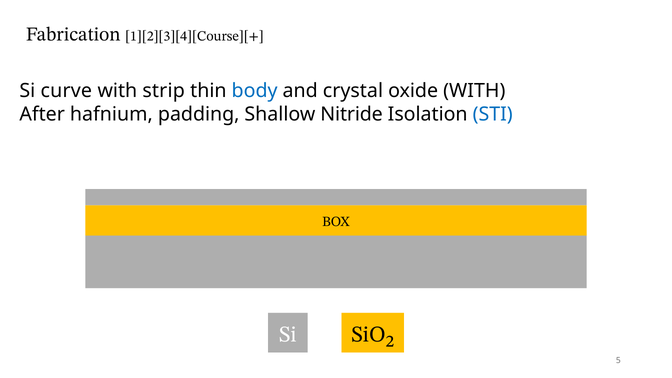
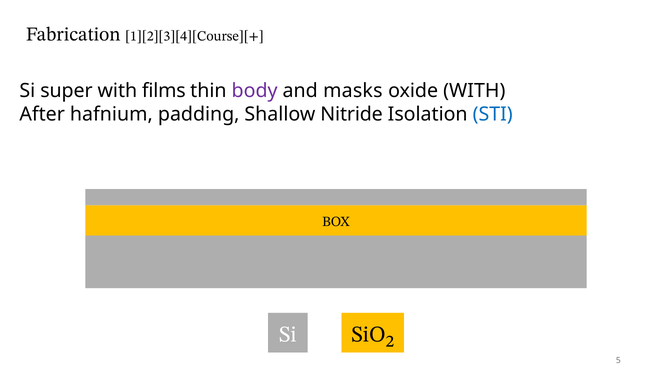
curve: curve -> super
strip: strip -> films
body colour: blue -> purple
crystal: crystal -> masks
